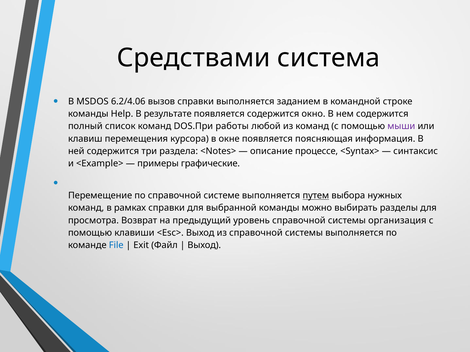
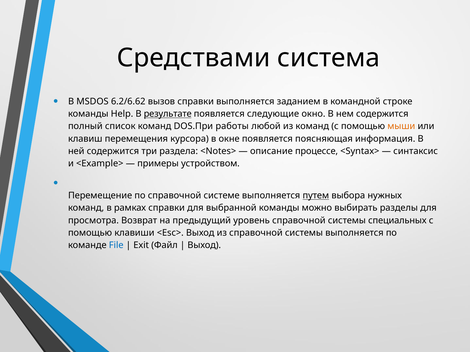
6.2/4.06: 6.2/4.06 -> 6.2/6.62
результате underline: none -> present
появляется содержится: содержится -> следующие
мыши colour: purple -> orange
графические: графические -> устройством
организация: организация -> специальных
